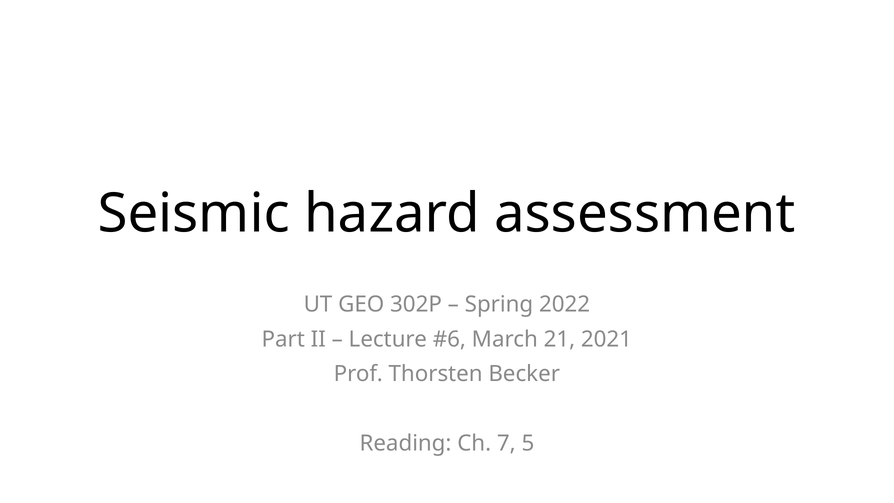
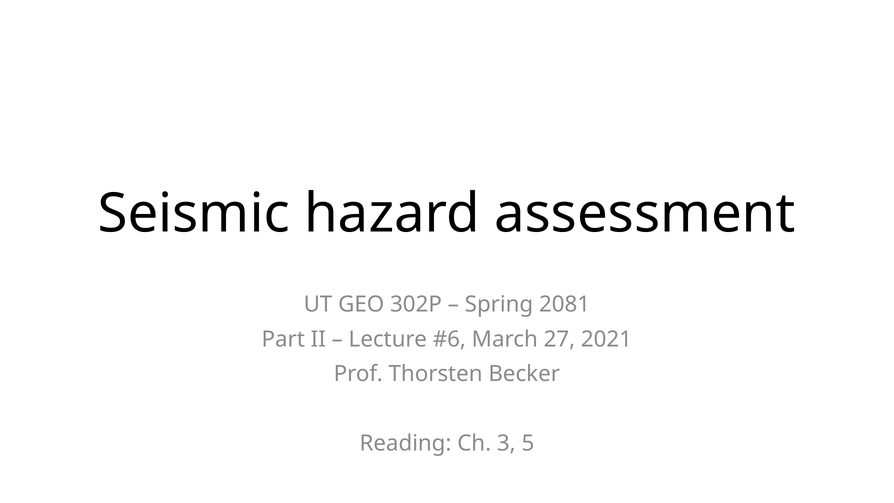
2022: 2022 -> 2081
21: 21 -> 27
7: 7 -> 3
